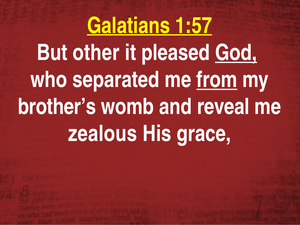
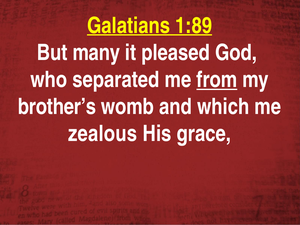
1:57: 1:57 -> 1:89
other: other -> many
God underline: present -> none
reveal: reveal -> which
